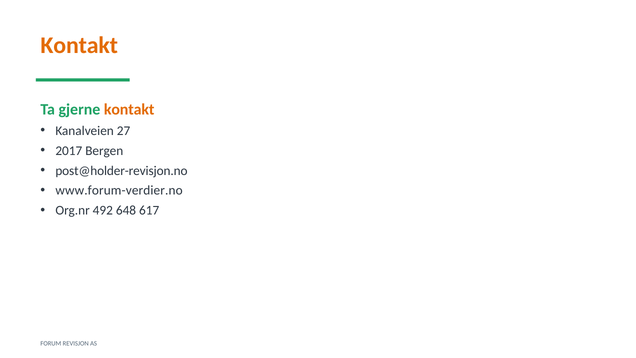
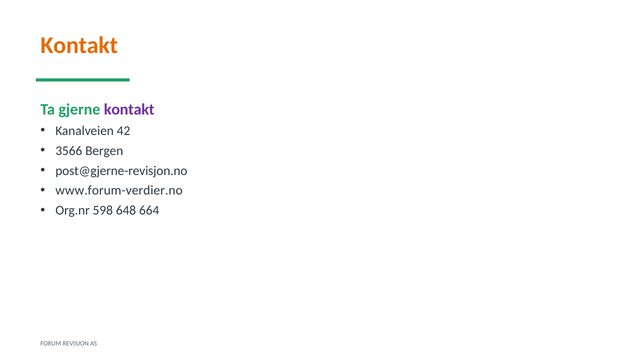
kontakt at (129, 109) colour: orange -> purple
27: 27 -> 42
2017: 2017 -> 3566
post@holder-revisjon.no: post@holder-revisjon.no -> post@gjerne-revisjon.no
492: 492 -> 598
617: 617 -> 664
